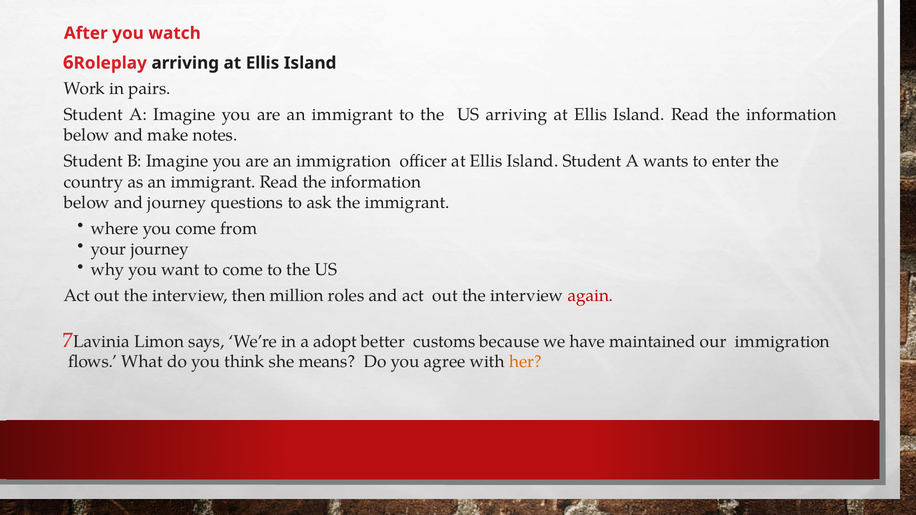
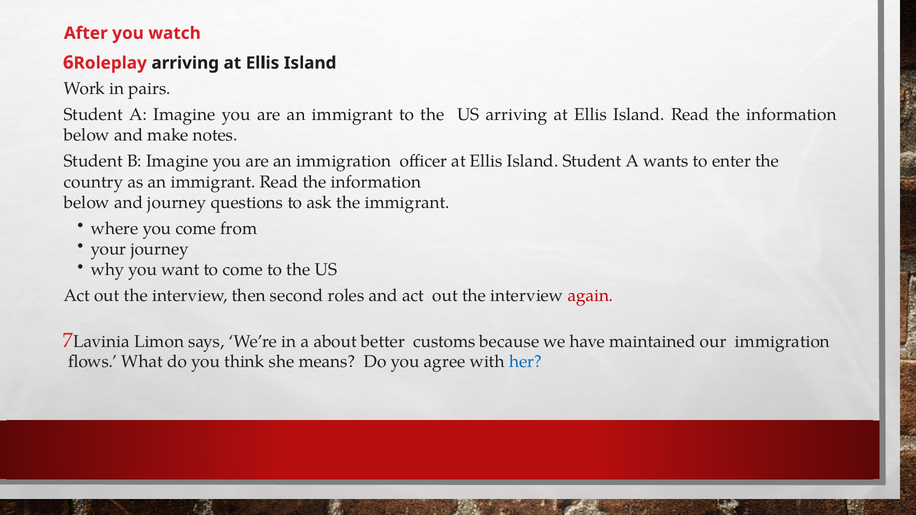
million: million -> second
adopt: adopt -> about
her colour: orange -> blue
